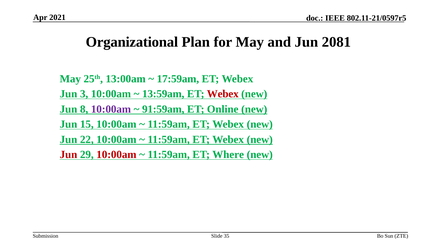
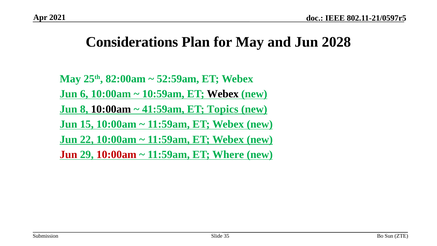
Organizational: Organizational -> Considerations
2081: 2081 -> 2028
13:00am: 13:00am -> 82:00am
17:59am: 17:59am -> 52:59am
3: 3 -> 6
13:59am: 13:59am -> 10:59am
Webex at (223, 94) colour: red -> black
10:00am at (111, 109) colour: purple -> black
91:59am: 91:59am -> 41:59am
Online: Online -> Topics
